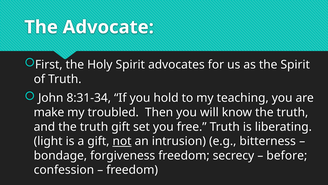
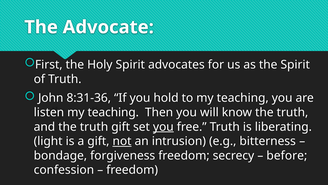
8:31-34: 8:31-34 -> 8:31-36
make: make -> listen
troubled at (113, 112): troubled -> teaching
you at (163, 126) underline: none -> present
